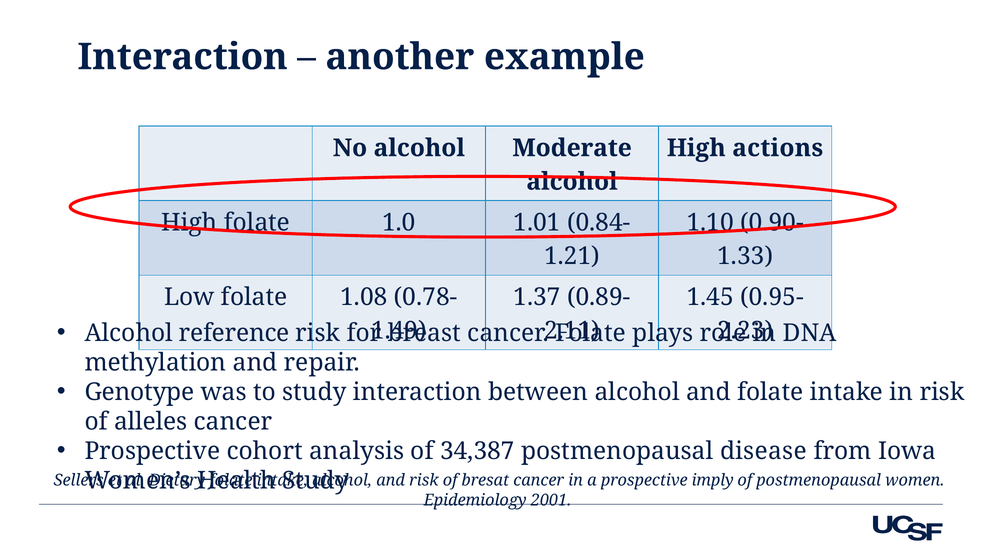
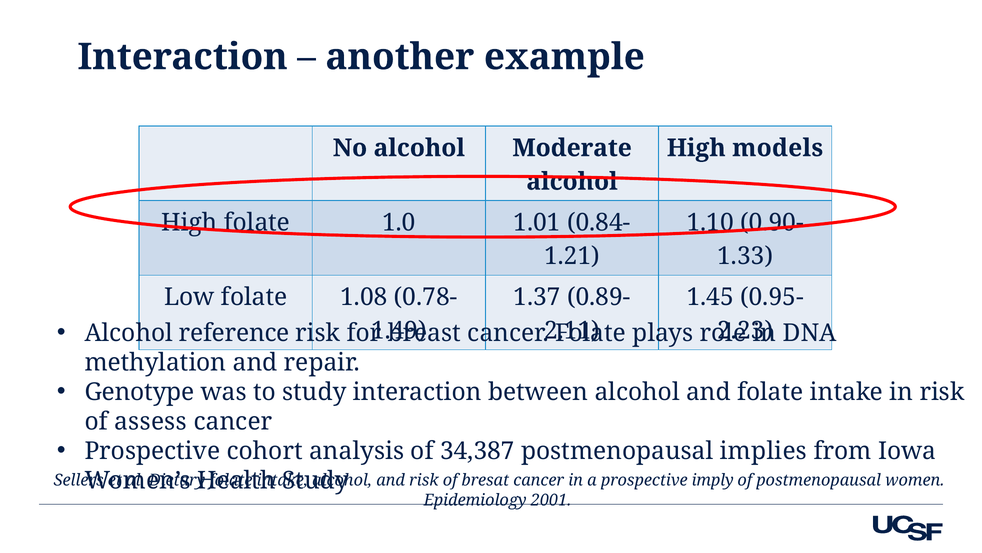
actions: actions -> models
alleles: alleles -> assess
disease: disease -> implies
